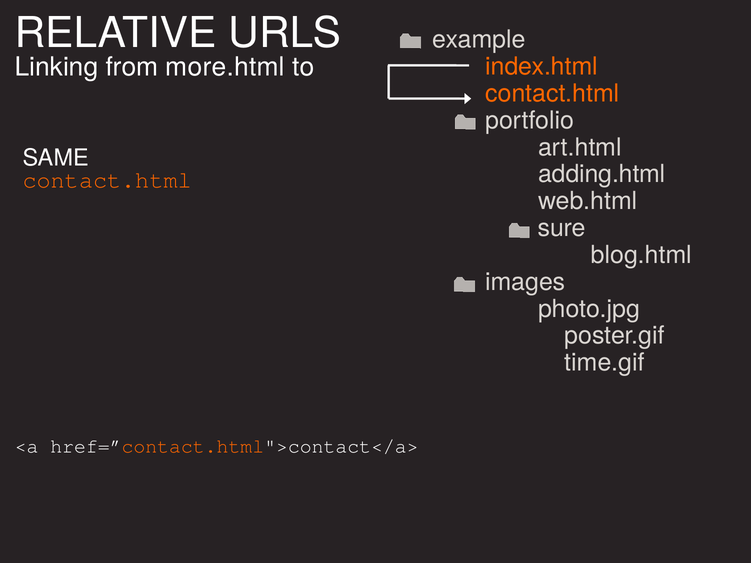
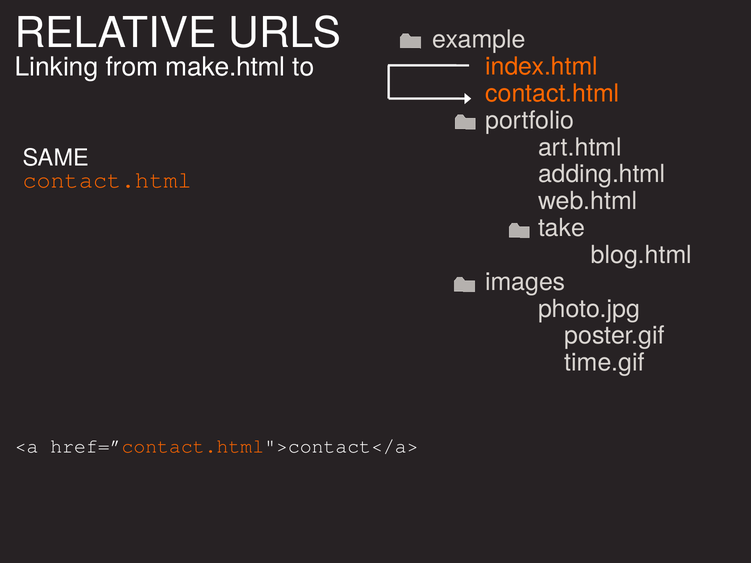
more.html: more.html -> make.html
sure: sure -> take
